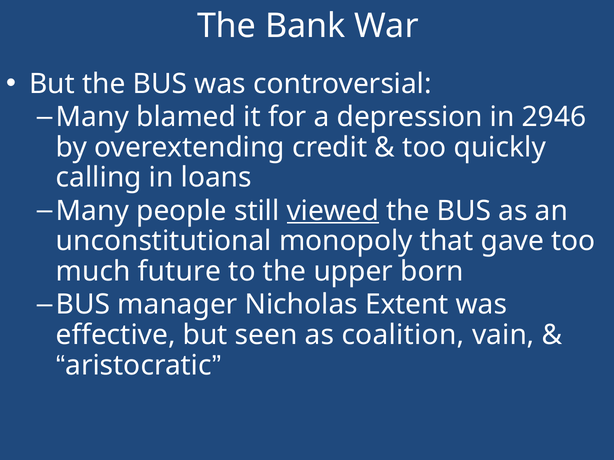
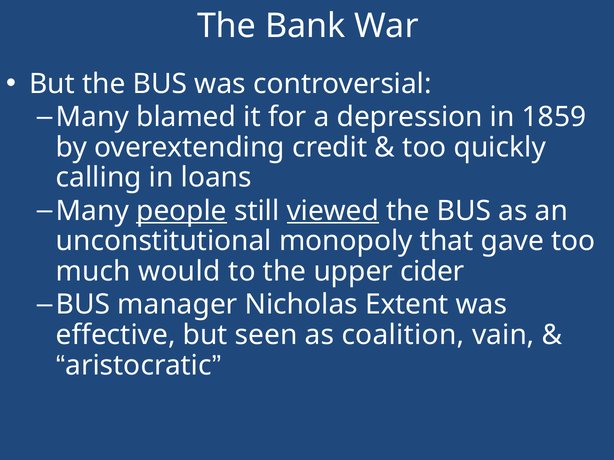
2946: 2946 -> 1859
people underline: none -> present
future: future -> would
born: born -> cider
